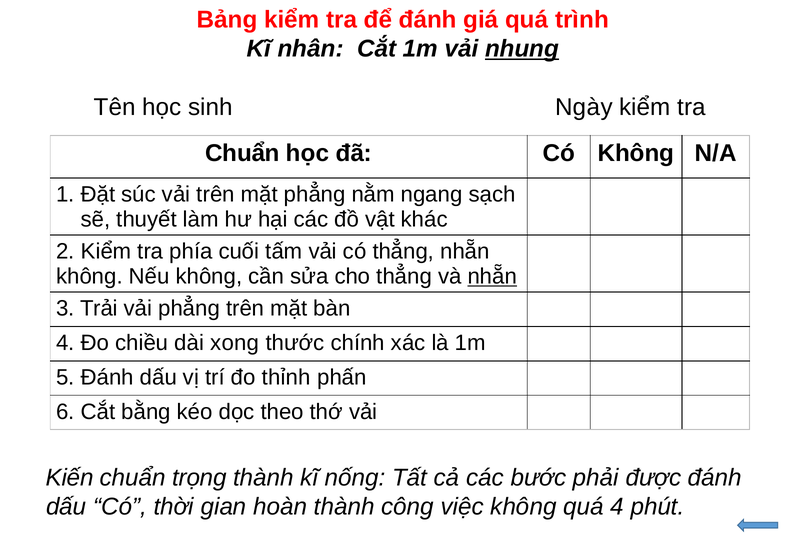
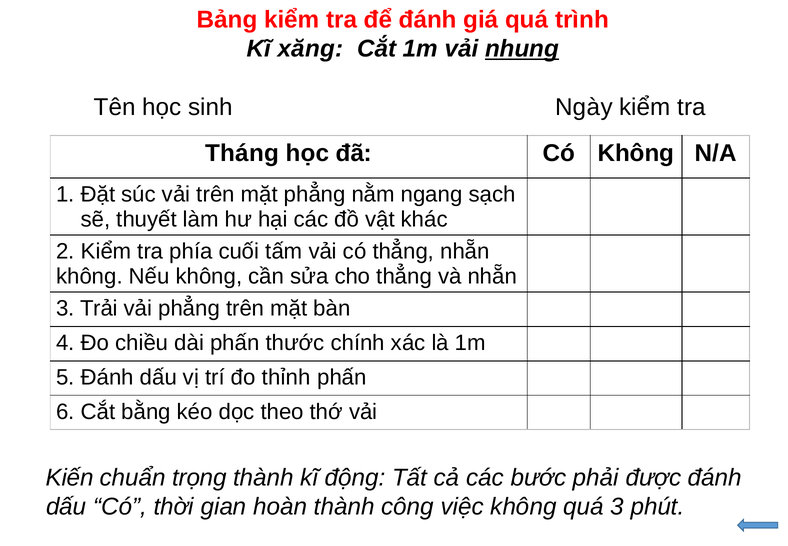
nhân: nhân -> xăng
Chuẩn at (242, 153): Chuẩn -> Tháng
nhẵn at (492, 276) underline: present -> none
dài xong: xong -> phấn
nống: nống -> động
quá 4: 4 -> 3
